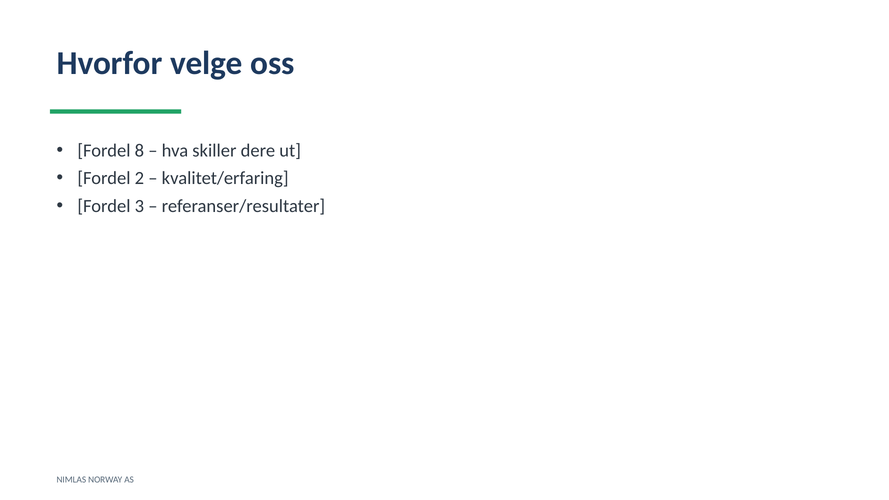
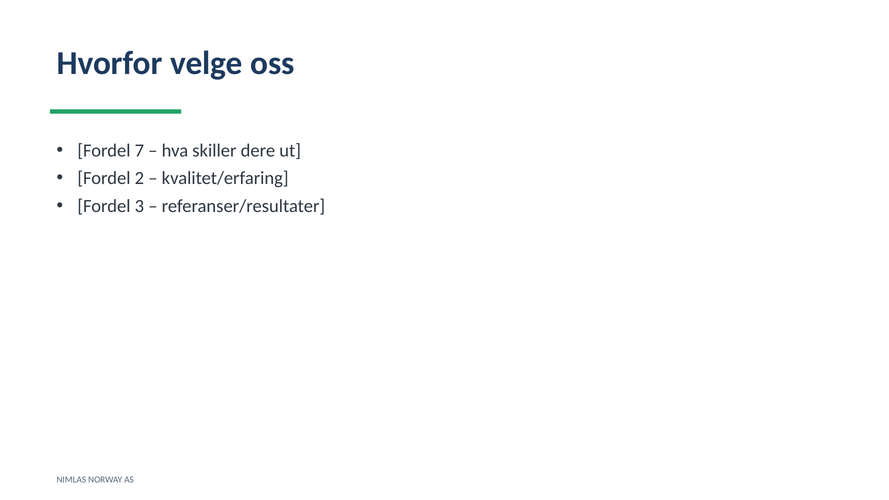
8: 8 -> 7
